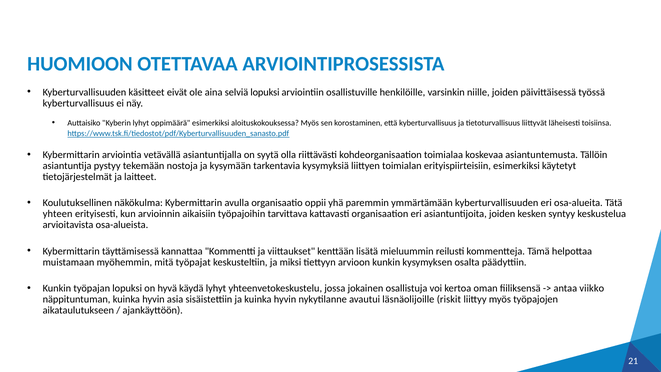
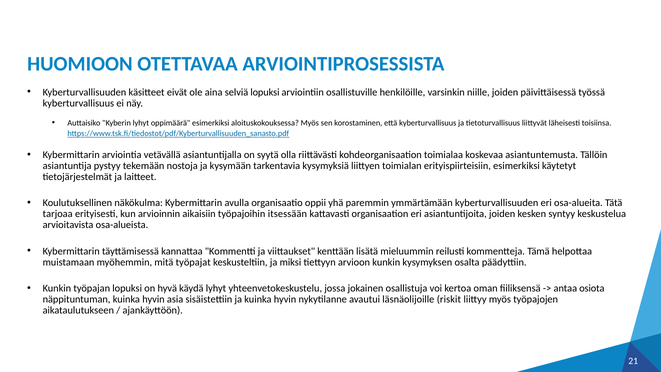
yhteen: yhteen -> tarjoaa
tarvittava: tarvittava -> itsessään
viikko: viikko -> osiota
